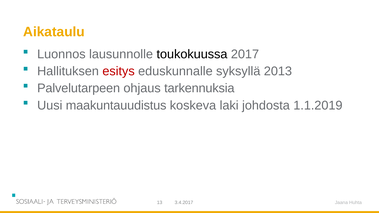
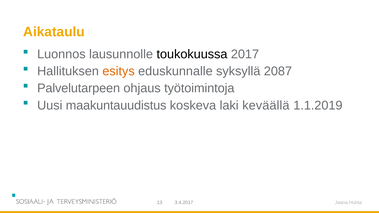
esitys colour: red -> orange
2013: 2013 -> 2087
tarkennuksia: tarkennuksia -> työtoimintoja
johdosta: johdosta -> keväällä
